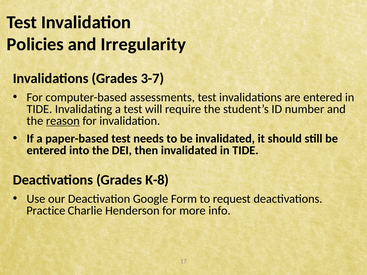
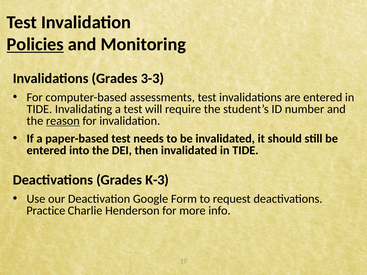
Policies underline: none -> present
Irregularity: Irregularity -> Monitoring
3-7: 3-7 -> 3-3
K-8: K-8 -> K-3
